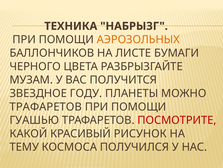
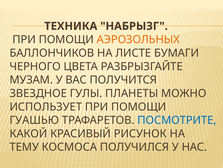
ГОДУ: ГОДУ -> ГУЛЫ
ТРАФАРЕТОВ at (46, 106): ТРАФАРЕТОВ -> ИСПОЛЬЗУЕТ
ПОСМОТРИТЕ colour: red -> blue
